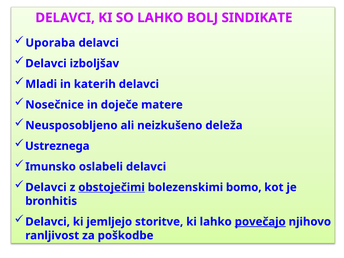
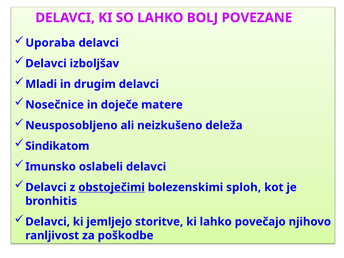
SINDIKATE: SINDIKATE -> POVEZANE
katerih: katerih -> drugim
Ustreznega: Ustreznega -> Sindikatom
bomo: bomo -> sploh
povečajo underline: present -> none
